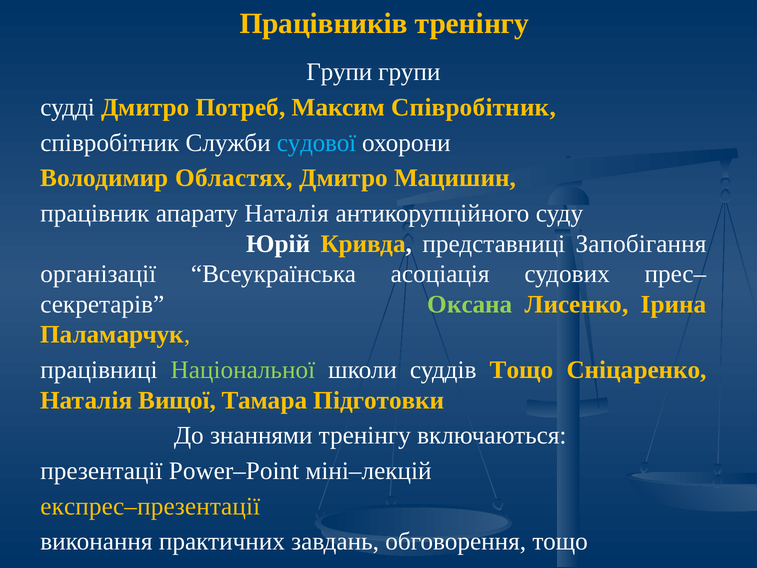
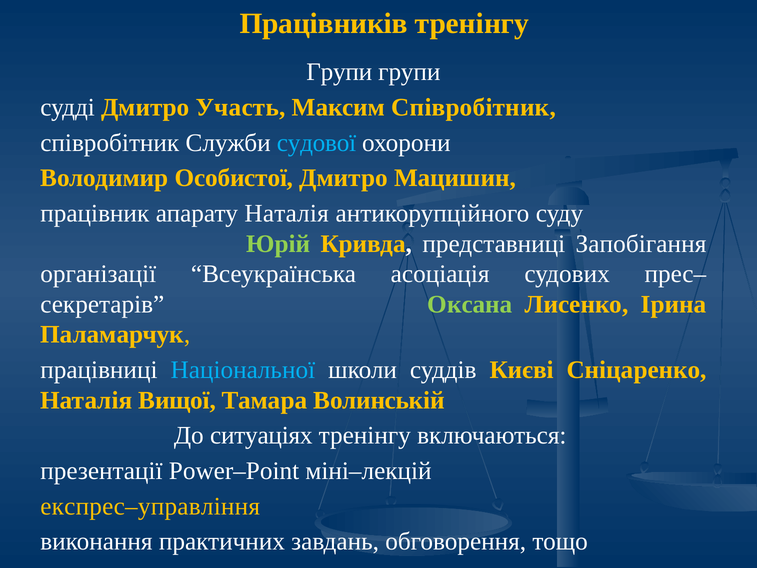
Потреб: Потреб -> Участь
Областях: Областях -> Особистої
Юрій colour: white -> light green
Національної colour: light green -> light blue
суддів Тощо: Тощо -> Києві
Підготовки: Підготовки -> Волинській
знаннями: знаннями -> ситуаціях
експрес–презентації: експрес–презентації -> експрес–управління
